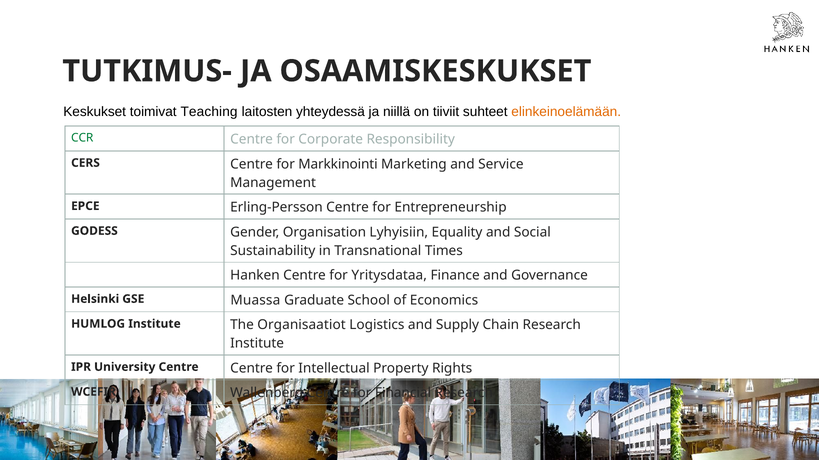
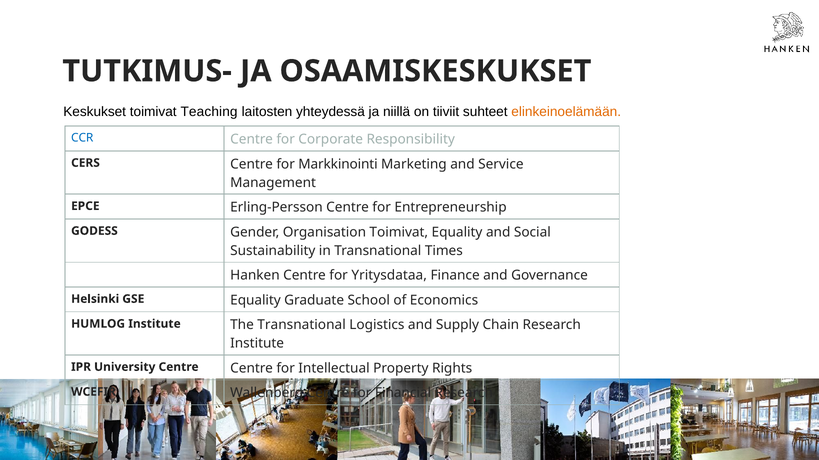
CCR colour: green -> blue
Organisation Lyhyisiin: Lyhyisiin -> Toimivat
GSE Muassa: Muassa -> Equality
The Organisaatiot: Organisaatiot -> Transnational
